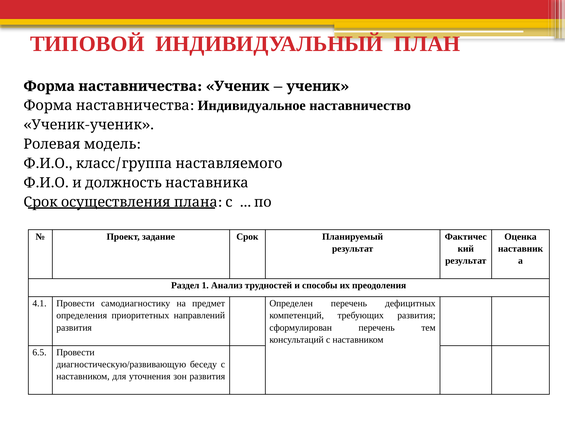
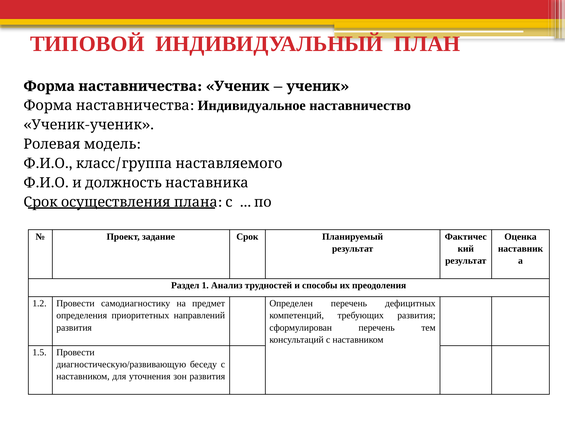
4.1: 4.1 -> 1.2
6.5: 6.5 -> 1.5
